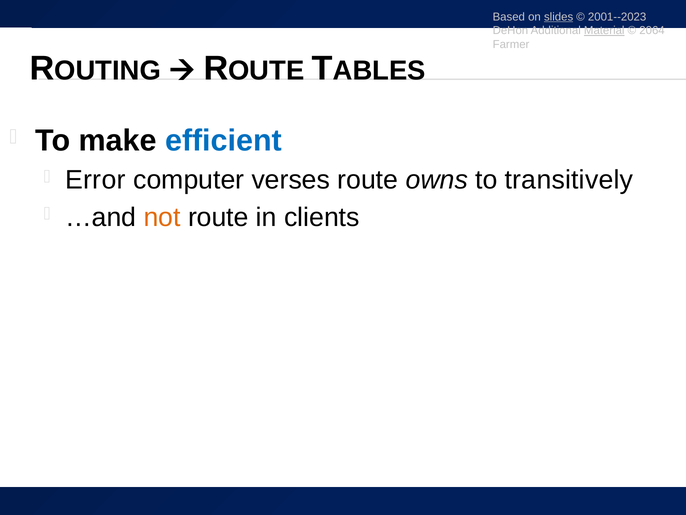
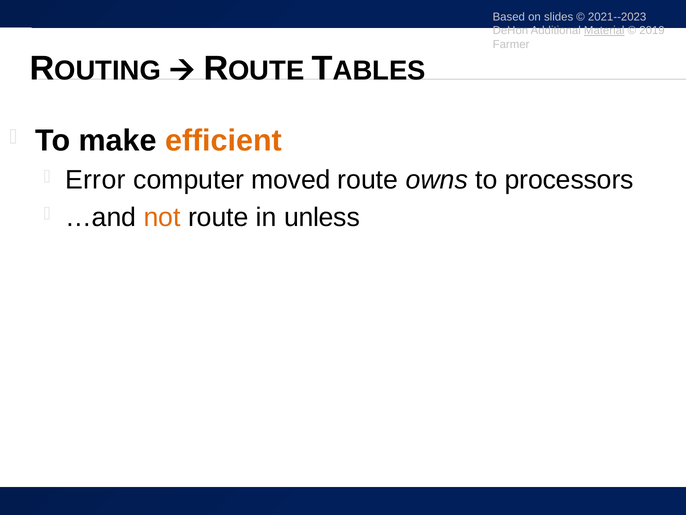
slides underline: present -> none
2001--2023: 2001--2023 -> 2021--2023
2064: 2064 -> 2019
efficient colour: blue -> orange
verses: verses -> moved
transitively: transitively -> processors
clients: clients -> unless
